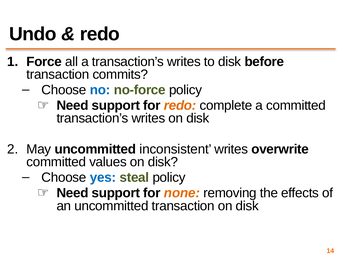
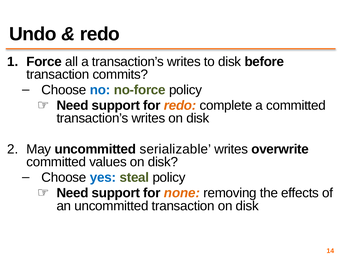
inconsistent: inconsistent -> serializable
